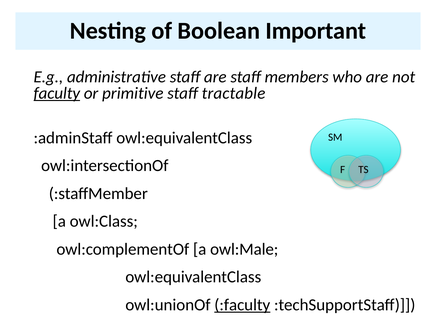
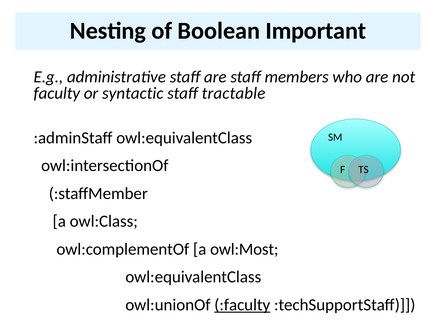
faculty underline: present -> none
primitive: primitive -> syntactic
owl:Male: owl:Male -> owl:Most
